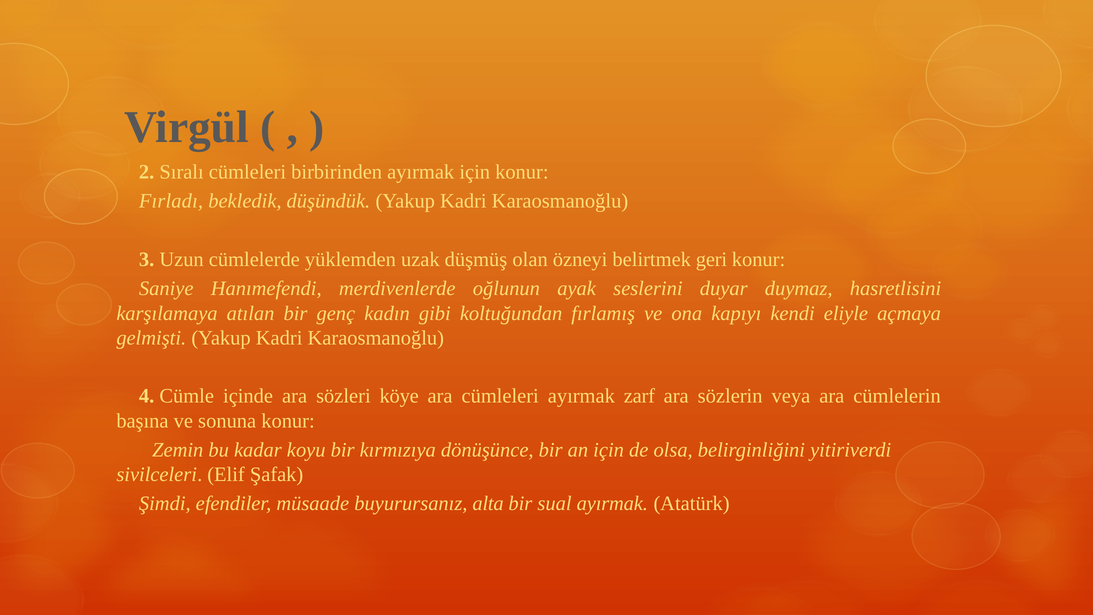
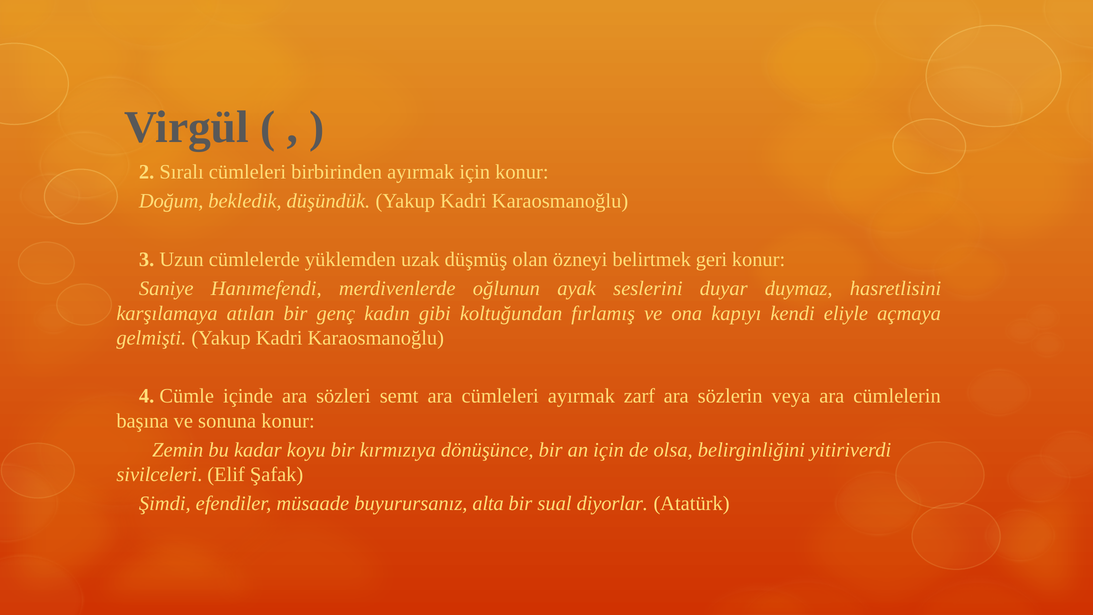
Fırladı: Fırladı -> Doğum
köye: köye -> semt
sual ayırmak: ayırmak -> diyorlar
